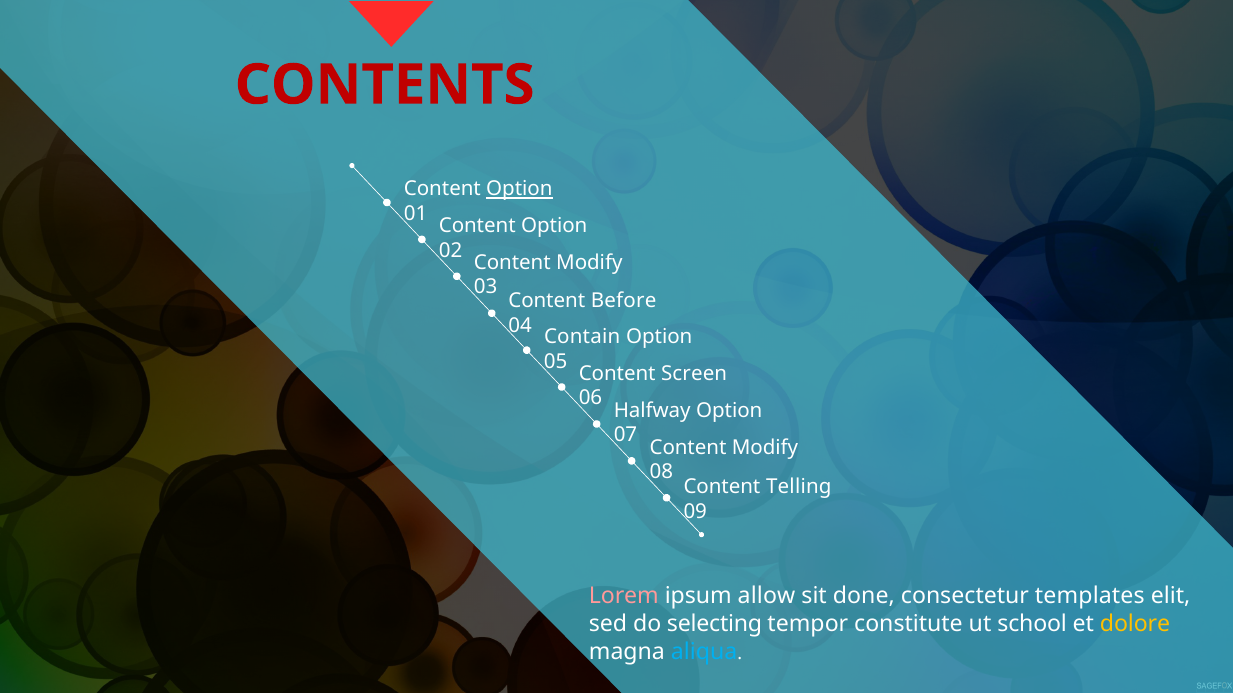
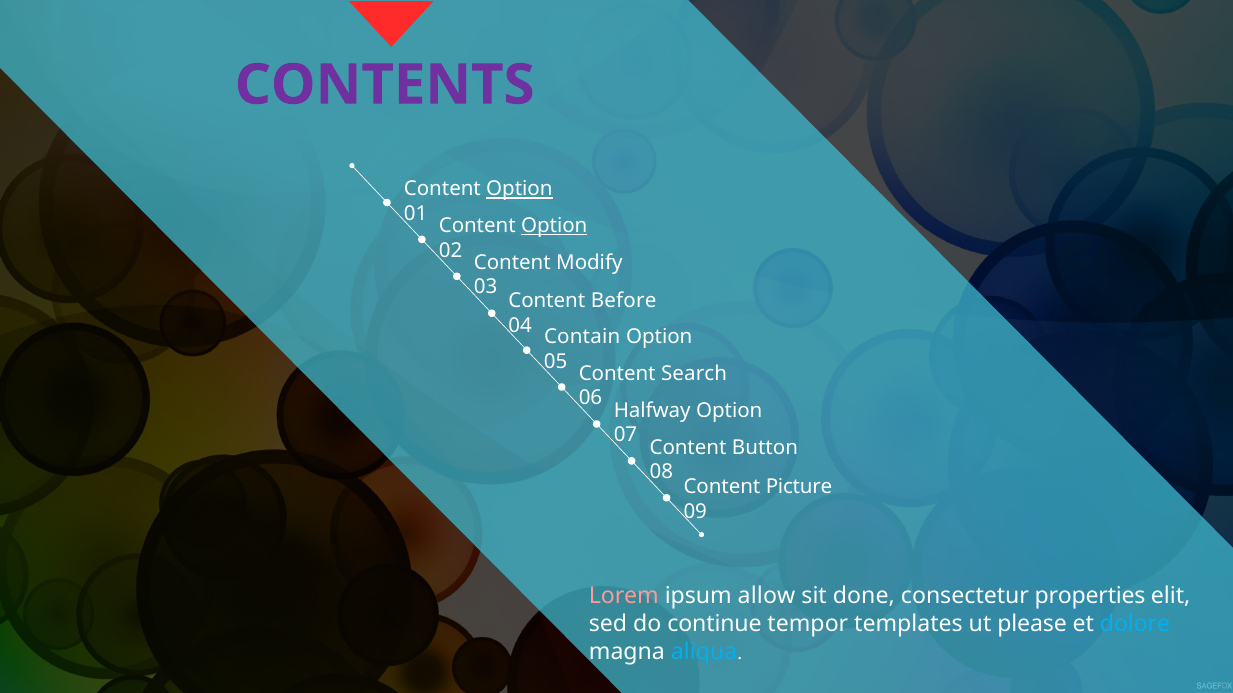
CONTENTS colour: red -> purple
Option at (554, 226) underline: none -> present
Screen: Screen -> Search
Modify at (765, 448): Modify -> Button
Telling: Telling -> Picture
templates: templates -> properties
selecting: selecting -> continue
constitute: constitute -> templates
school: school -> please
dolore colour: yellow -> light blue
